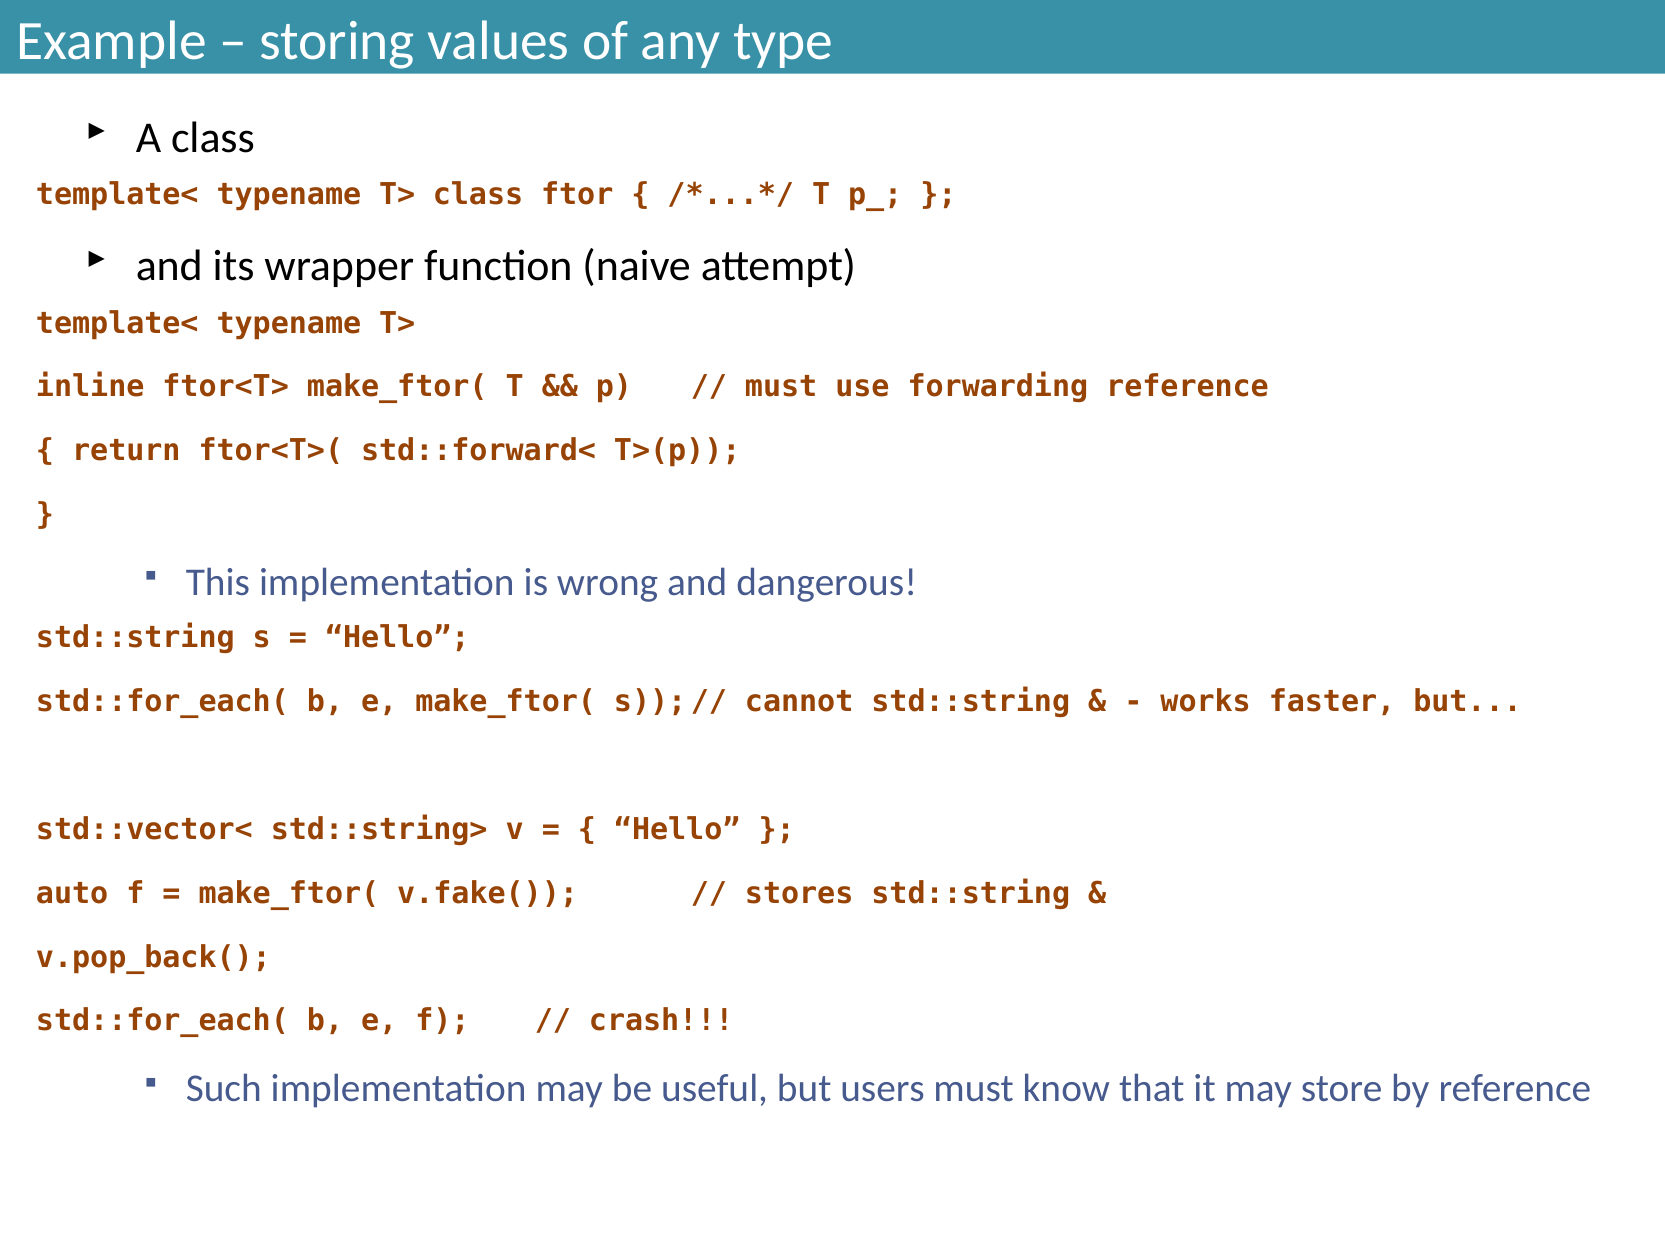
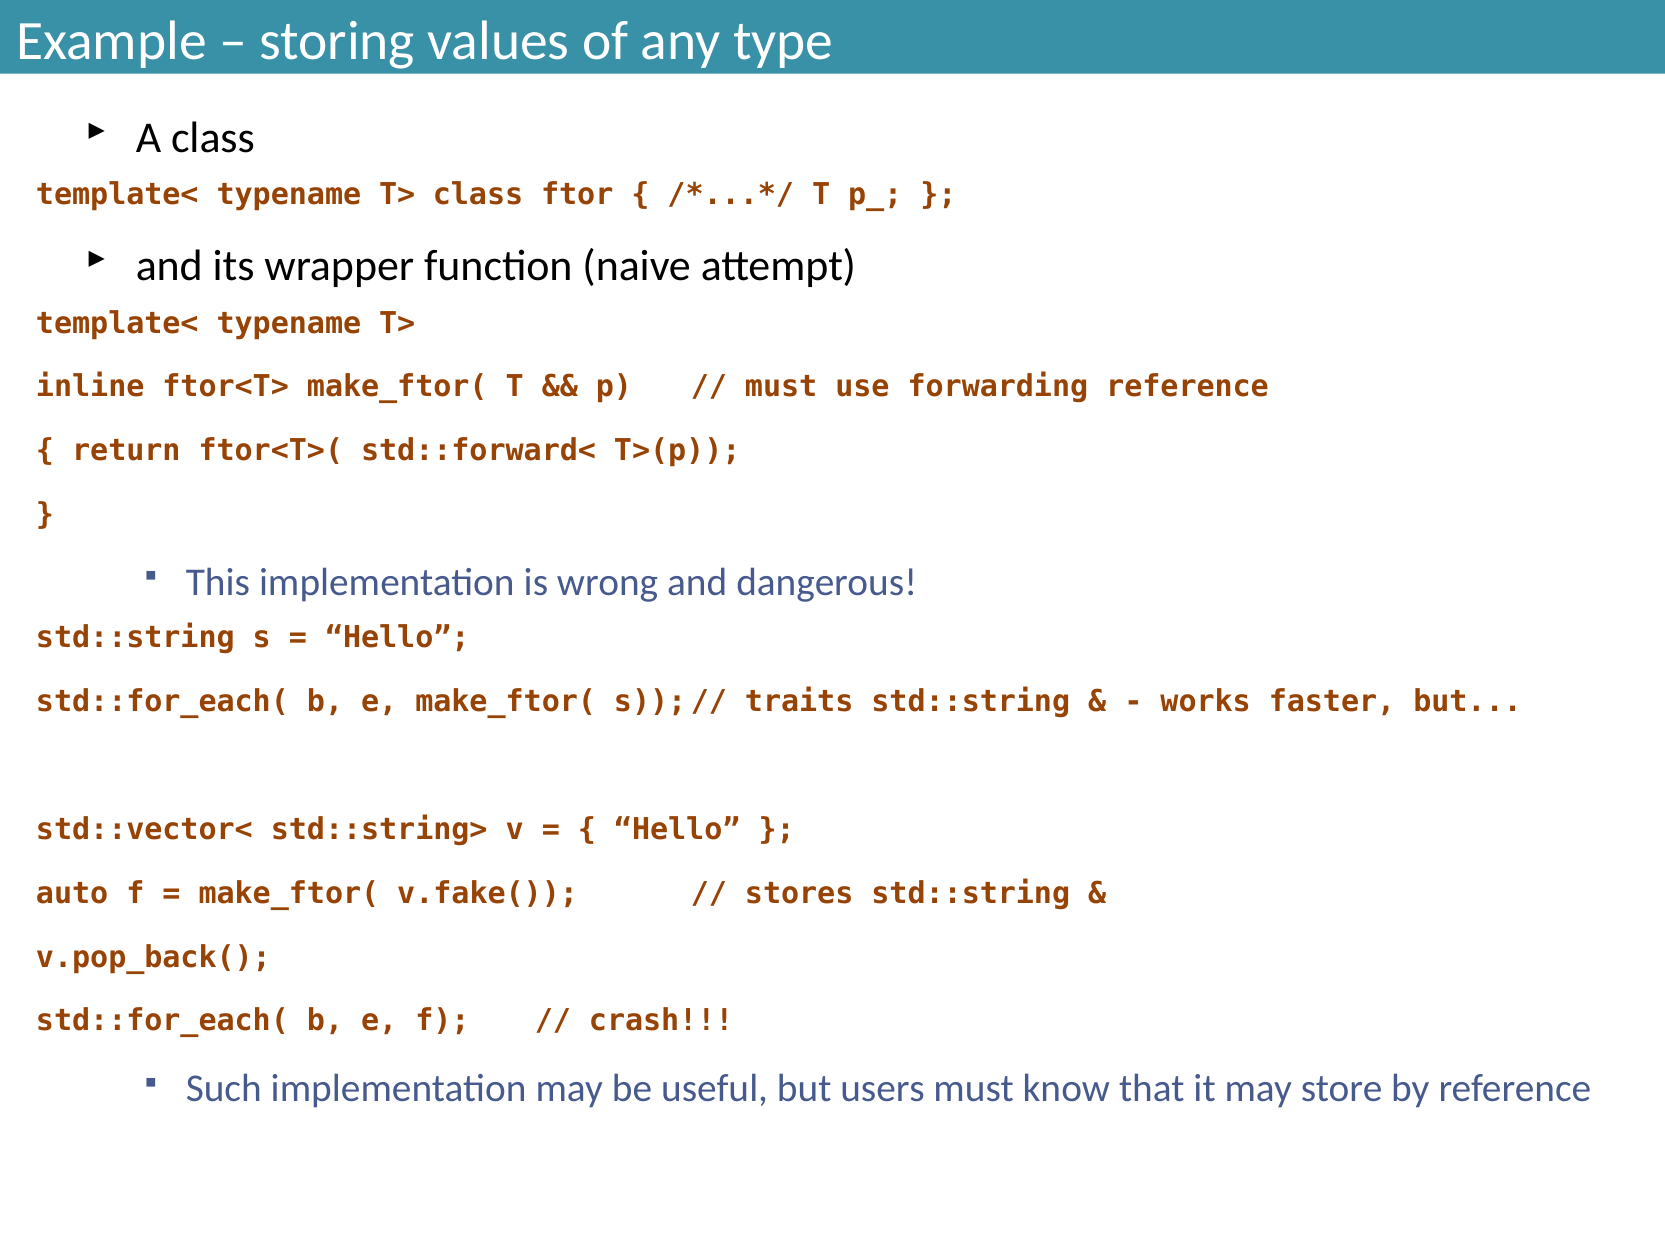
cannot: cannot -> traits
